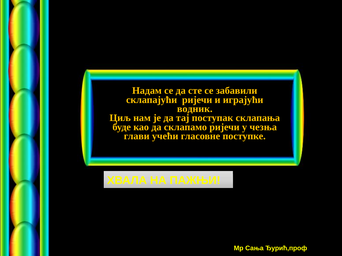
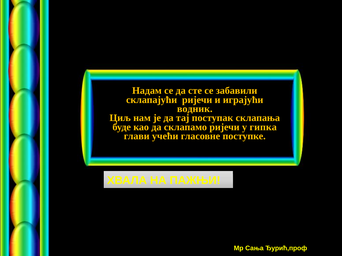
чезња: чезња -> гипка
